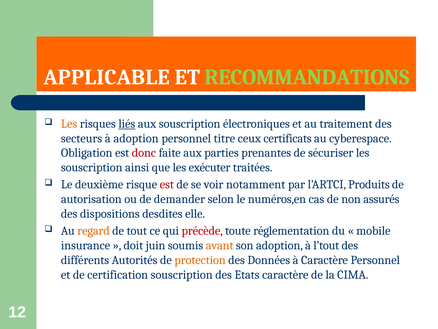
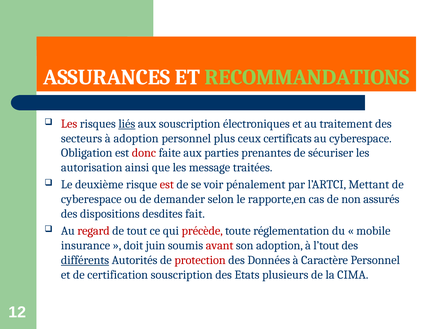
APPLICABLE: APPLICABLE -> ASSURANCES
Les at (69, 124) colour: orange -> red
titre: titre -> plus
souscription at (92, 167): souscription -> autorisation
exécuter: exécuter -> message
notamment: notamment -> pénalement
Produits: Produits -> Mettant
autorisation at (91, 199): autorisation -> cyberespace
numéros,en: numéros,en -> rapporte,en
elle: elle -> fait
regard colour: orange -> red
avant colour: orange -> red
différents underline: none -> present
protection colour: orange -> red
Etats caractère: caractère -> plusieurs
